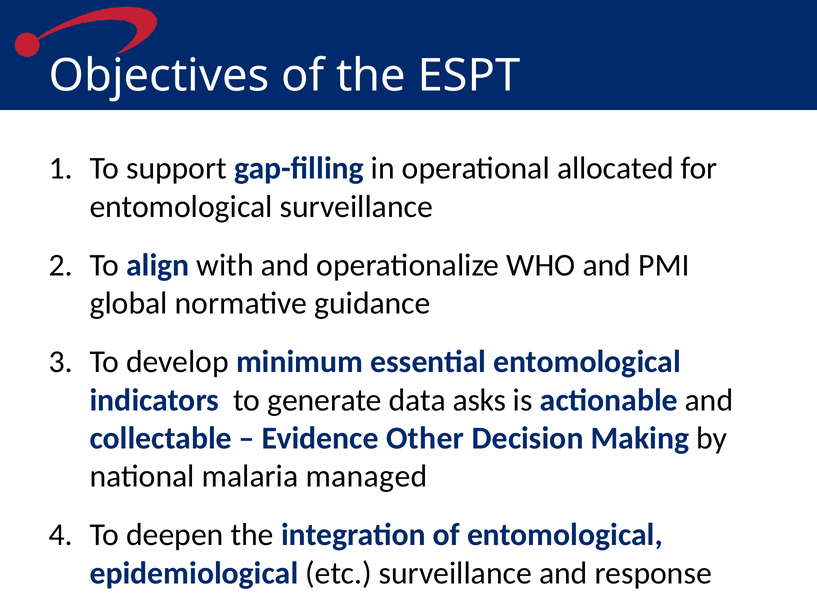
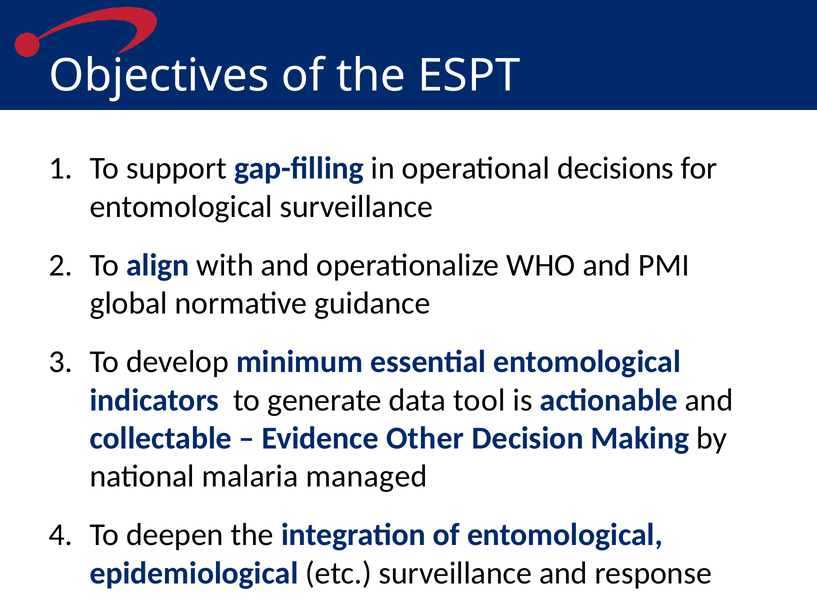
allocated: allocated -> decisions
asks: asks -> tool
